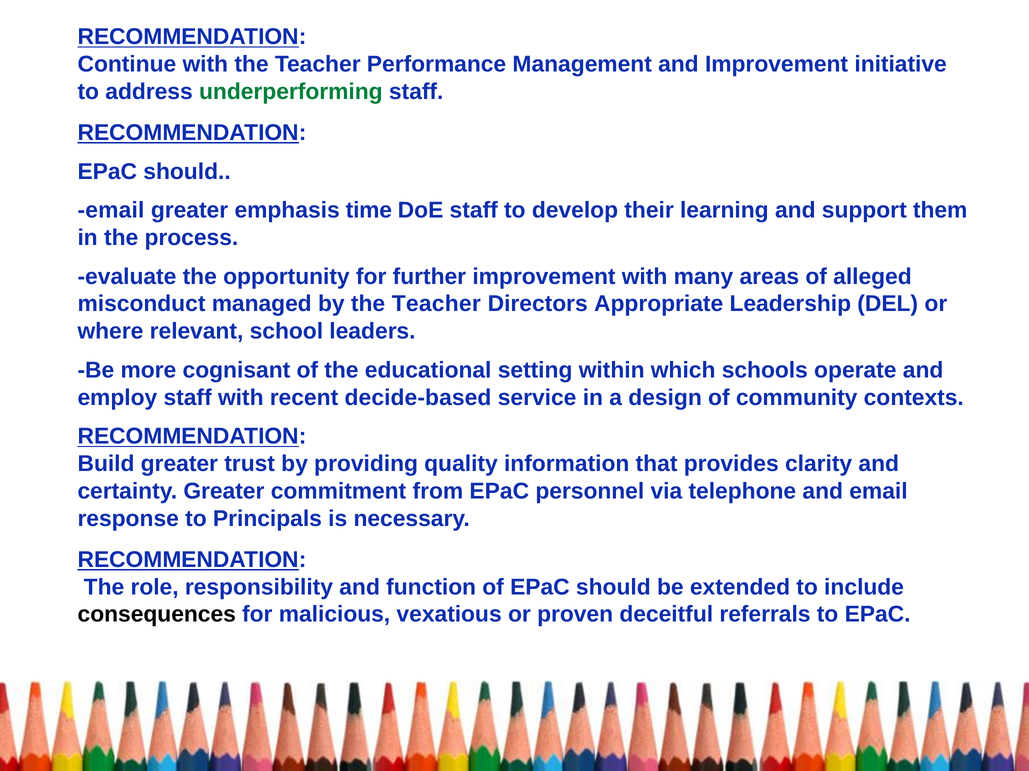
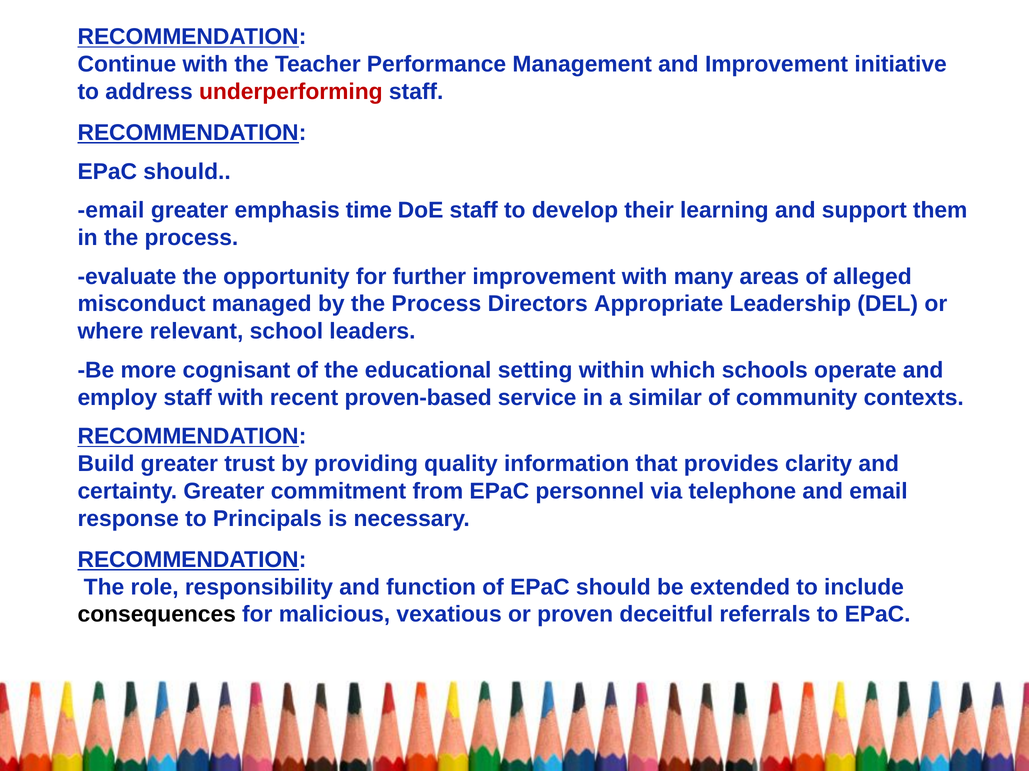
underperforming colour: green -> red
by the Teacher: Teacher -> Process
decide-based: decide-based -> proven-based
design: design -> similar
